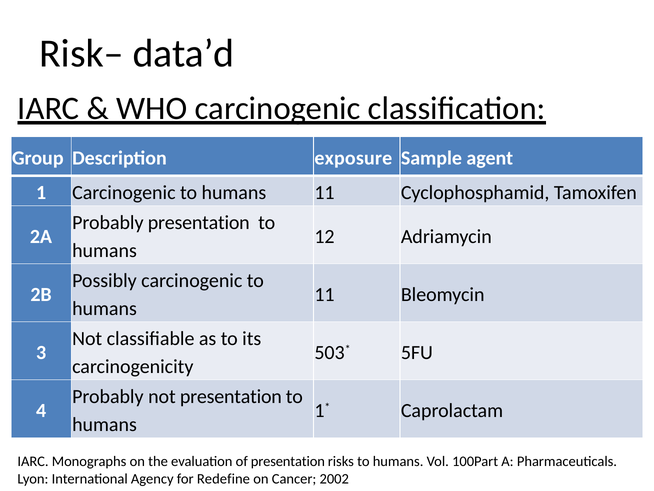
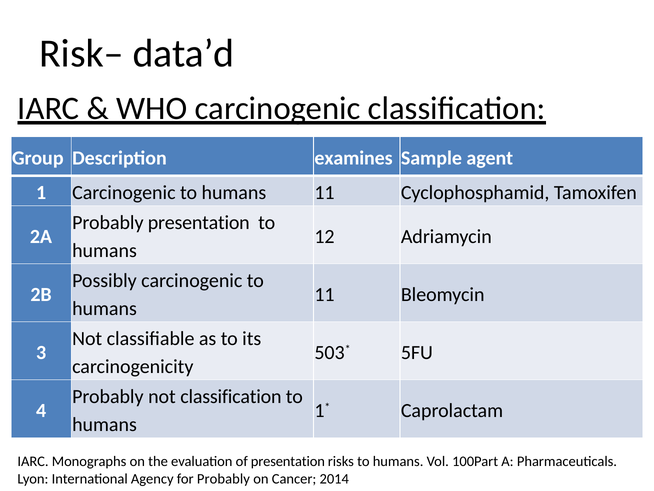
exposure: exposure -> examines
not presentation: presentation -> classification
for Redefine: Redefine -> Probably
2002: 2002 -> 2014
